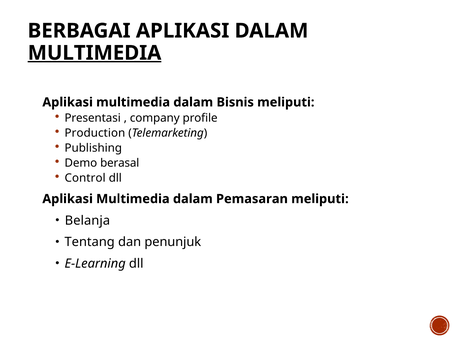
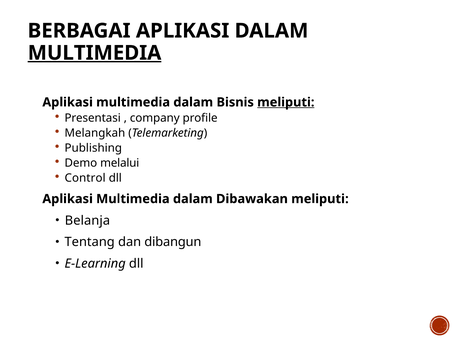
meliputi at (286, 102) underline: none -> present
Production: Production -> Melangkah
berasal: berasal -> melalui
Pemasaran: Pemasaran -> Dibawakan
penunjuk: penunjuk -> dibangun
